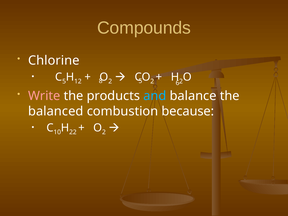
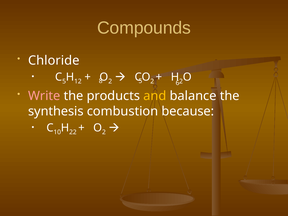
Chlorine: Chlorine -> Chloride
and colour: light blue -> yellow
balanced: balanced -> synthesis
